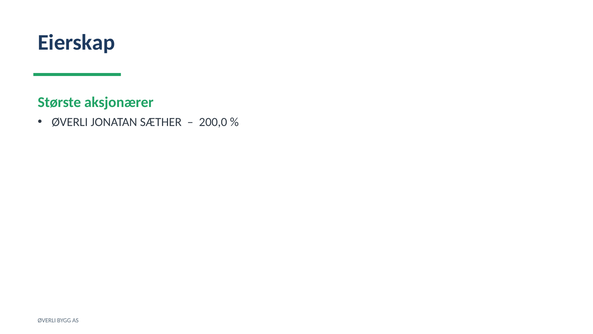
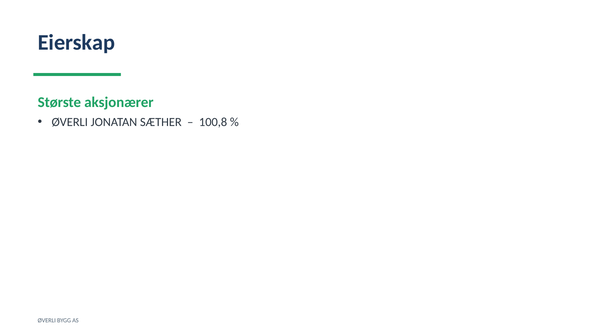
200,0: 200,0 -> 100,8
